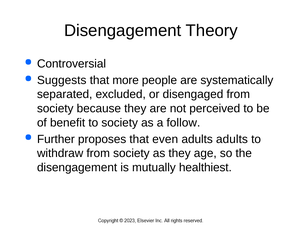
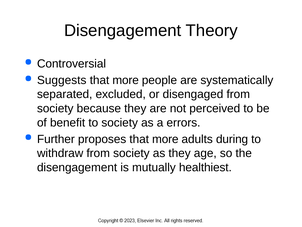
follow: follow -> errors
proposes that even: even -> more
adults adults: adults -> during
